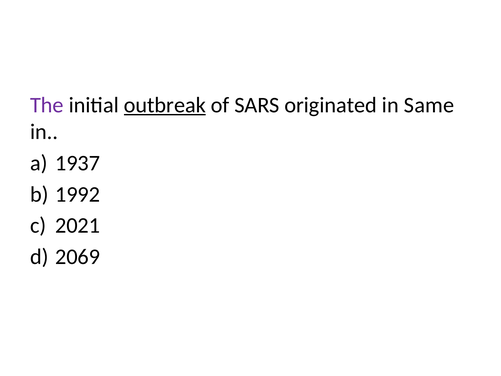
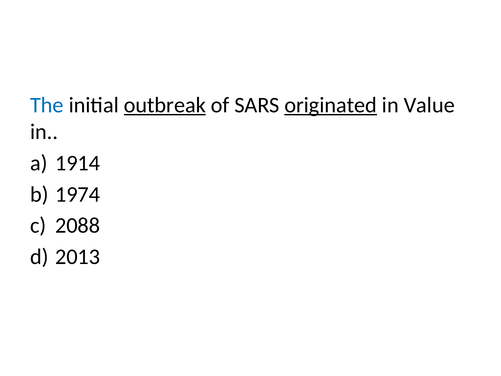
The colour: purple -> blue
originated underline: none -> present
Same: Same -> Value
1937: 1937 -> 1914
1992: 1992 -> 1974
2021: 2021 -> 2088
2069: 2069 -> 2013
